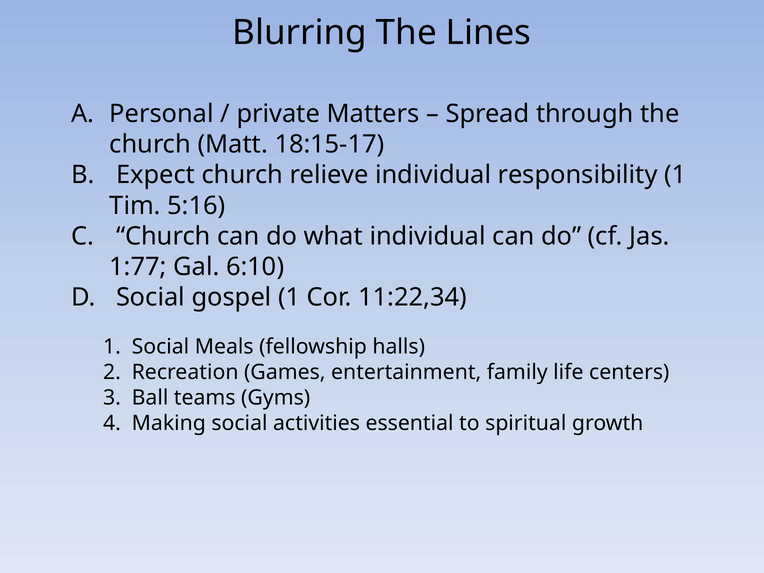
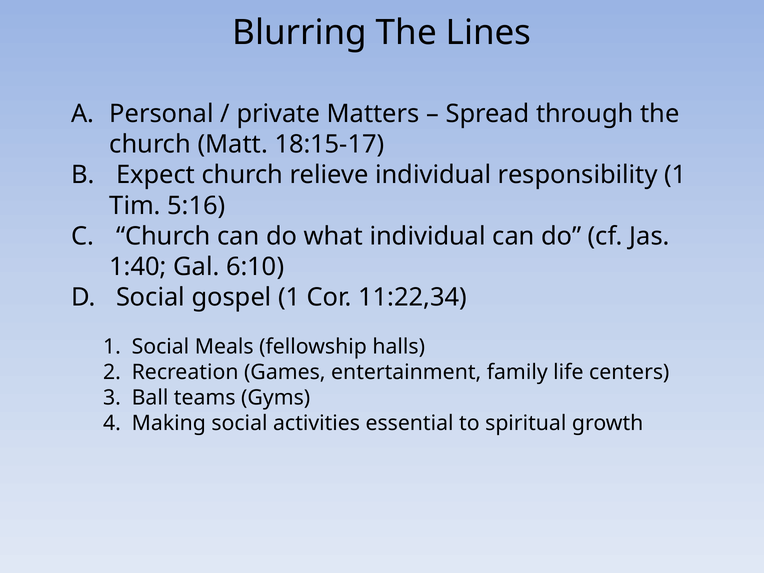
1:77: 1:77 -> 1:40
